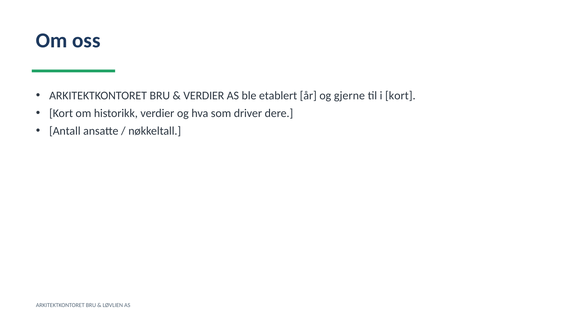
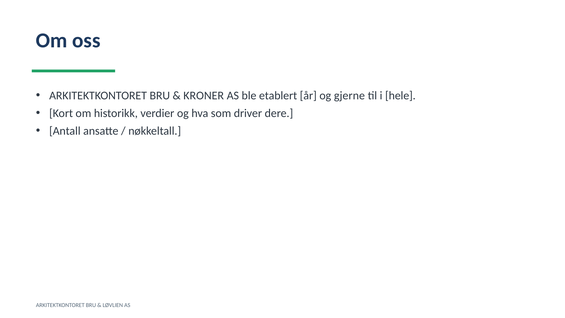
VERDIER at (204, 96): VERDIER -> KRONER
i kort: kort -> hele
